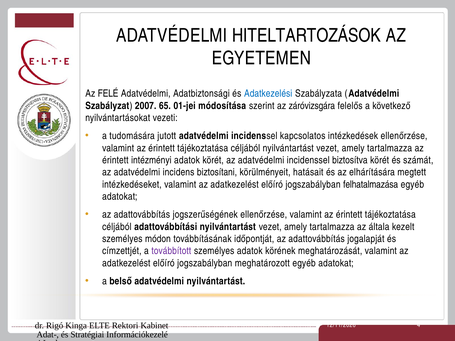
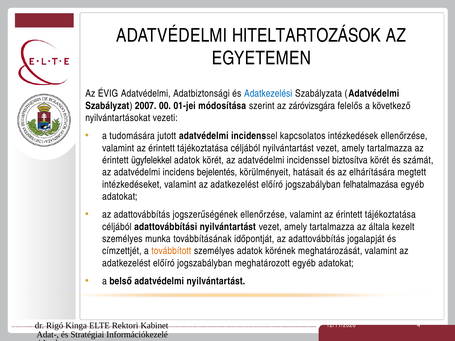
FELÉ: FELÉ -> ÉVIG
65: 65 -> 00
intézményi: intézményi -> ügyfelekkel
biztosítani: biztosítani -> bejelentés
módon: módon -> munka
továbbított colour: purple -> orange
